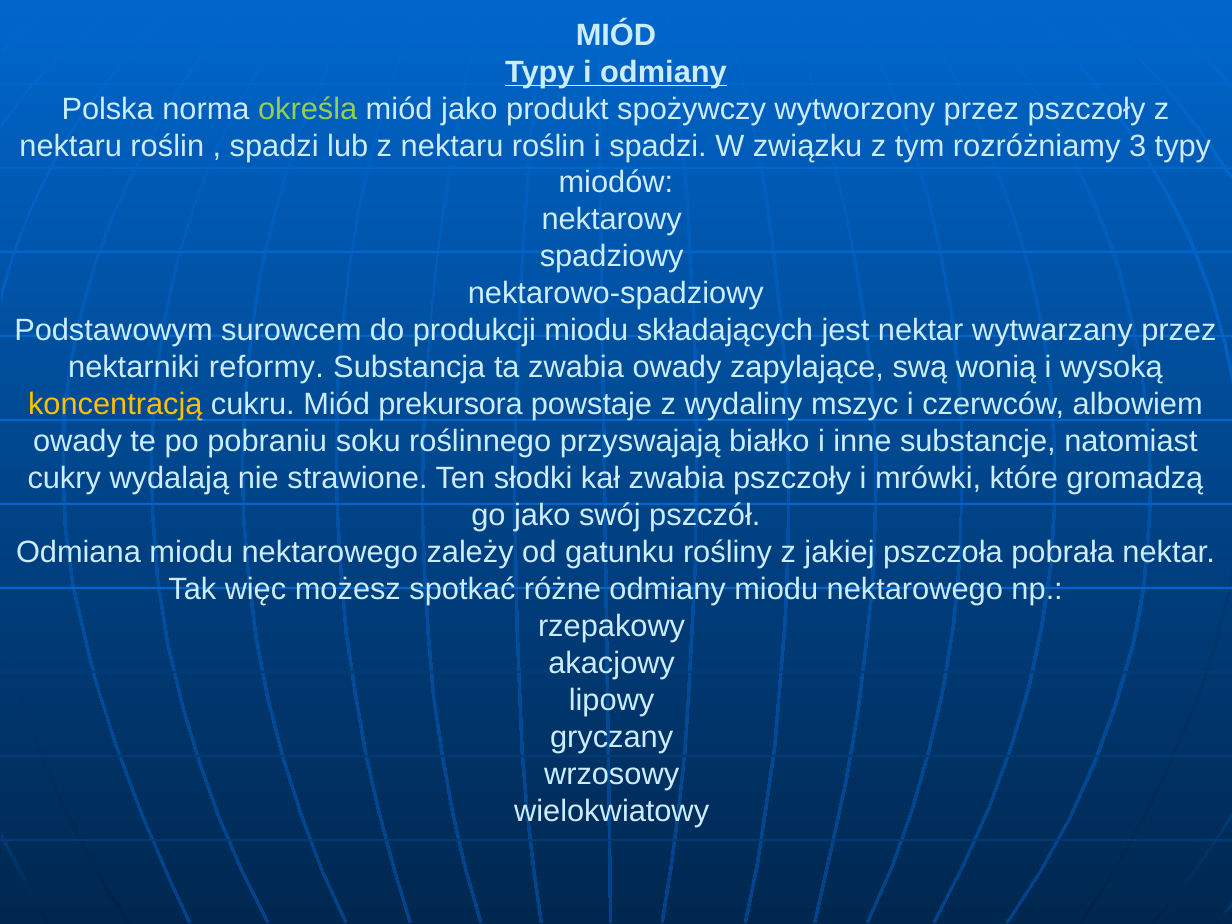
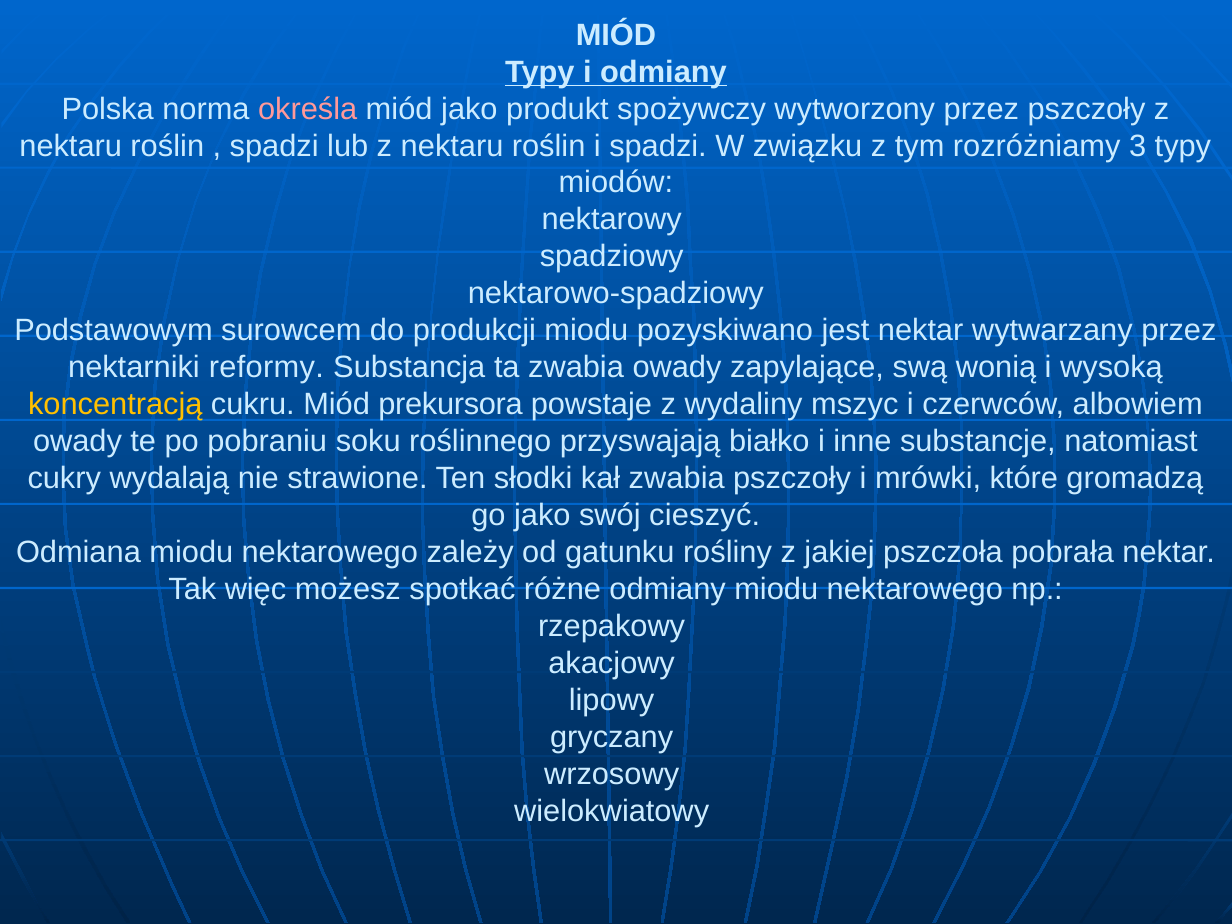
określa colour: light green -> pink
składających: składających -> pozyskiwano
pszczół: pszczół -> cieszyć
